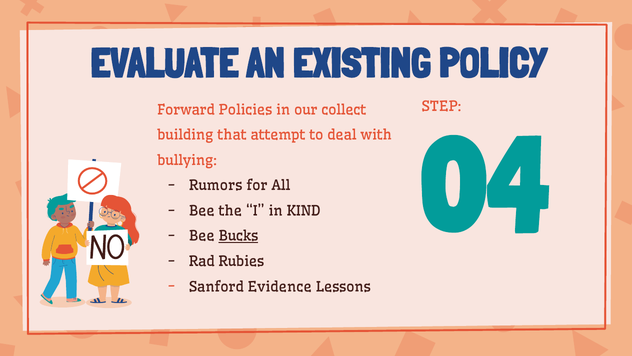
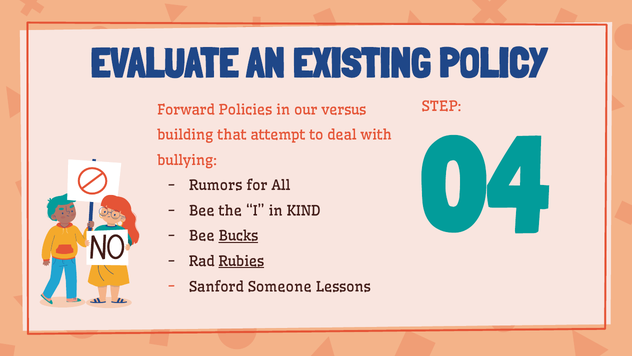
collect: collect -> versus
Rubies underline: none -> present
Evidence: Evidence -> Someone
